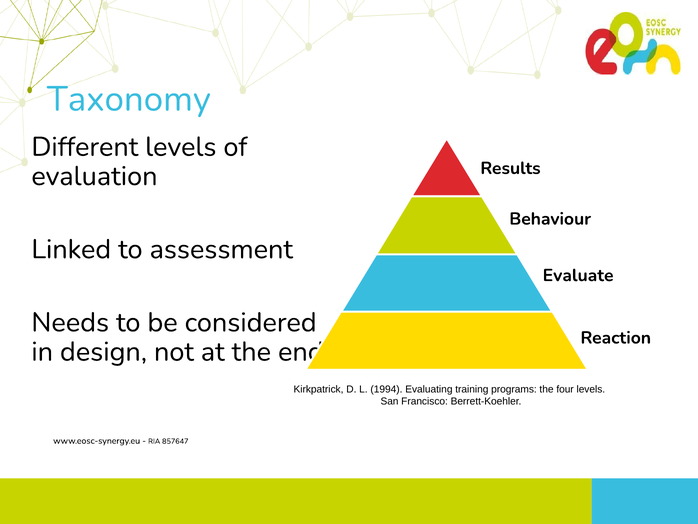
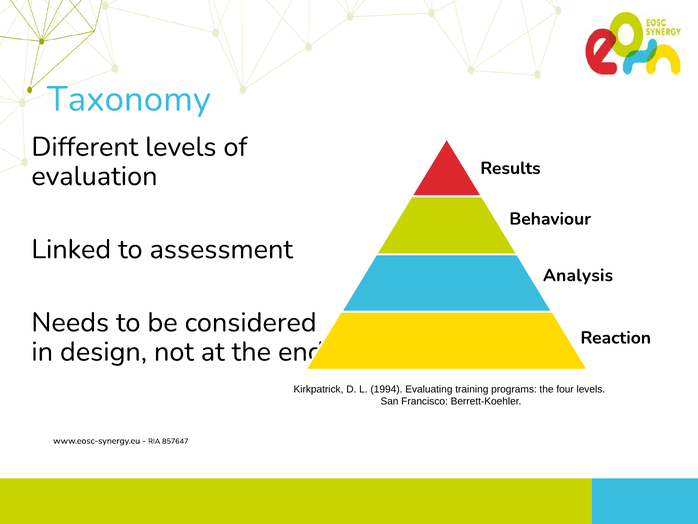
Evaluate: Evaluate -> Analysis
